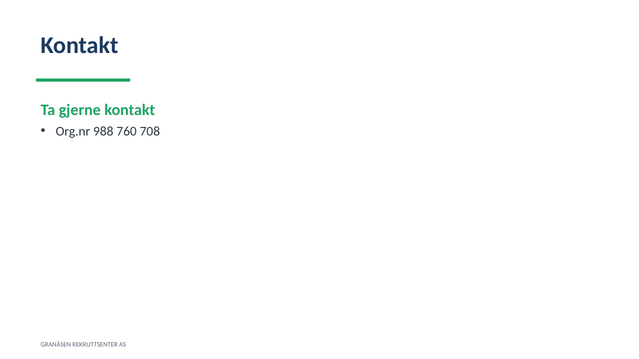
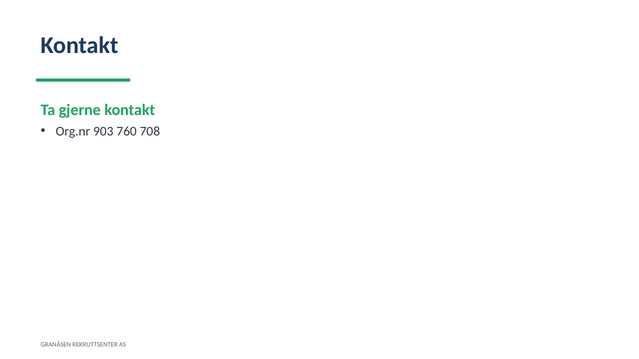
988: 988 -> 903
